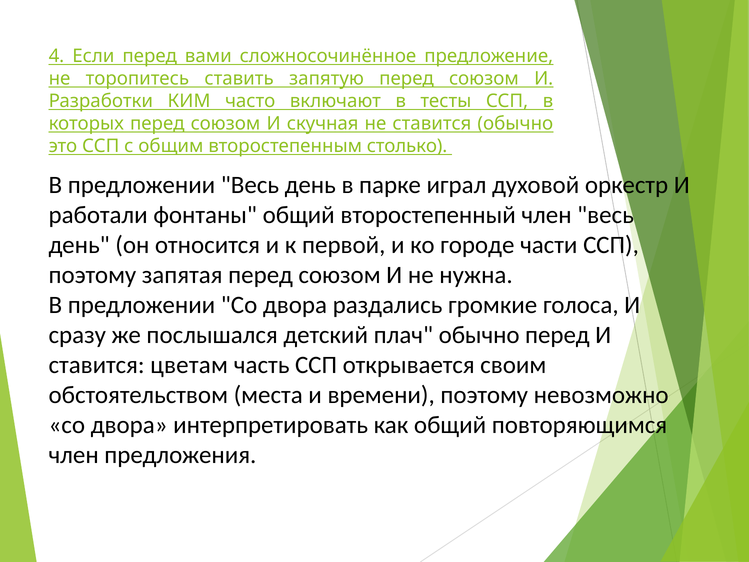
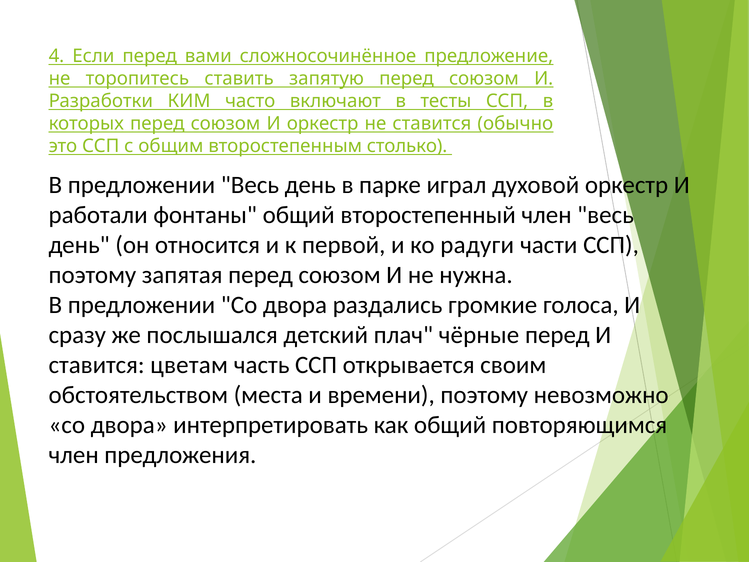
И скучная: скучная -> оркестр
городе: городе -> радуги
плач обычно: обычно -> чёрные
